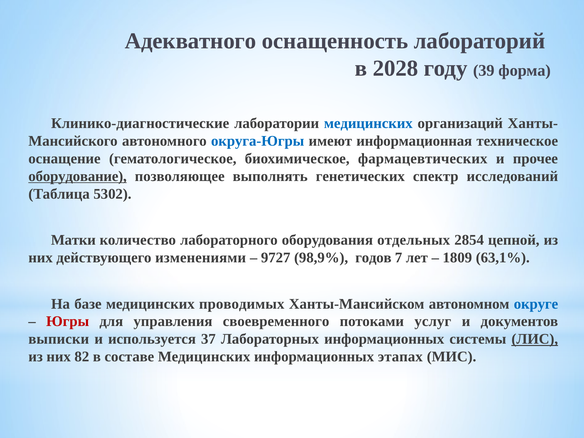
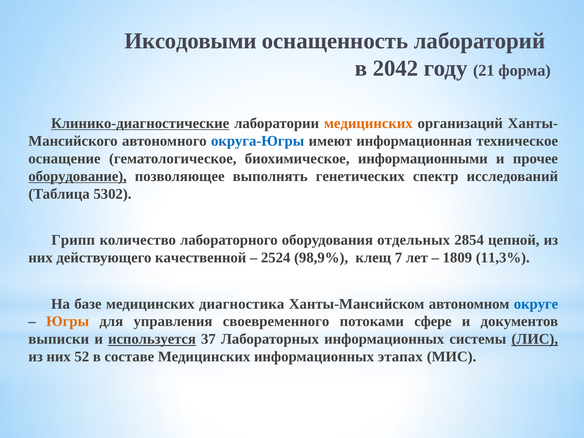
Адекватного: Адекватного -> Иксодовыми
2028: 2028 -> 2042
39: 39 -> 21
Клинико-диагностические underline: none -> present
медицинских at (368, 123) colour: blue -> orange
фармацевтических: фармацевтических -> информационными
Матки: Матки -> Грипп
изменениями: изменениями -> качественной
9727: 9727 -> 2524
годов: годов -> клещ
63,1%: 63,1% -> 11,3%
проводимых: проводимых -> диагностика
Югры colour: red -> orange
услуг: услуг -> сфере
используется underline: none -> present
82: 82 -> 52
